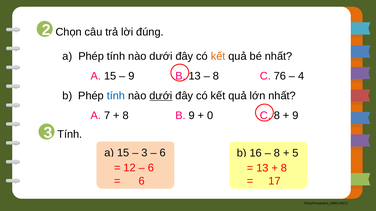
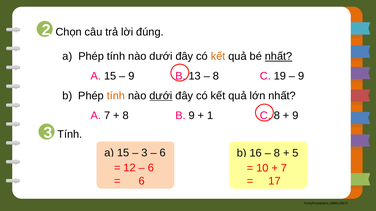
nhất at (279, 56) underline: none -> present
76: 76 -> 19
4 at (301, 76): 4 -> 9
tính at (116, 96) colour: blue -> orange
0: 0 -> 1
13 at (262, 168): 13 -> 10
8 at (284, 168): 8 -> 7
